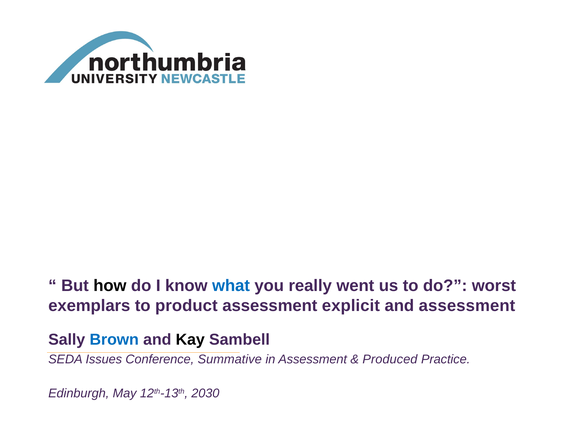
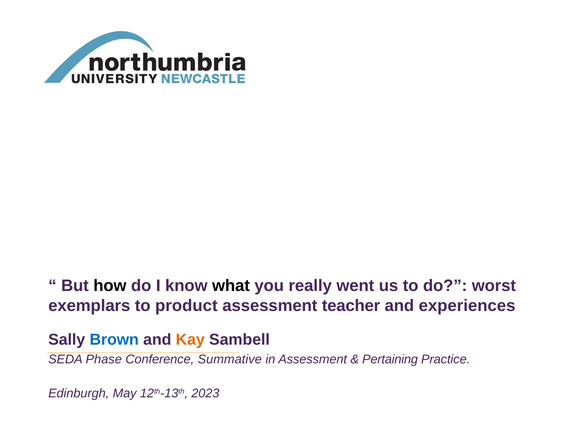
what colour: blue -> black
explicit: explicit -> teacher
and assessment: assessment -> experiences
Kay colour: black -> orange
Issues: Issues -> Phase
Produced: Produced -> Pertaining
2030: 2030 -> 2023
